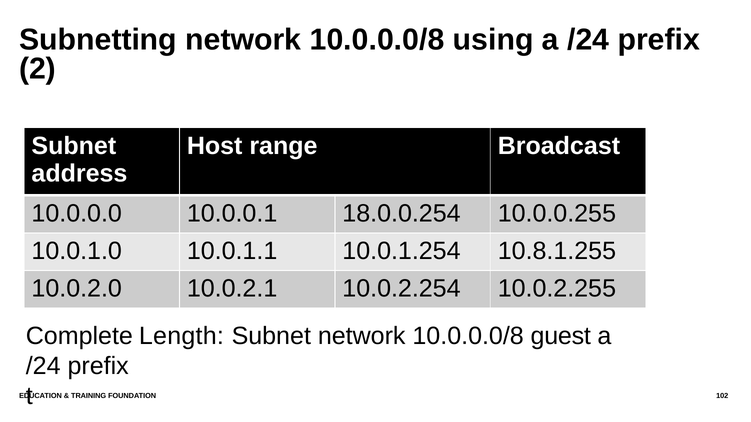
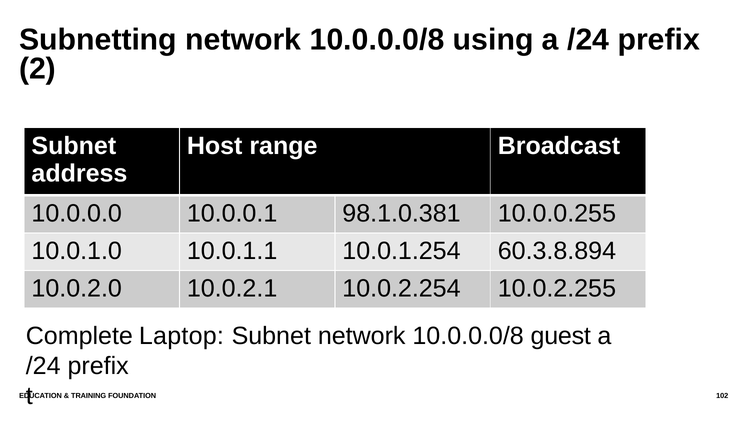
18.0.0.254: 18.0.0.254 -> 98.1.0.381
10.8.1.255: 10.8.1.255 -> 60.3.8.894
Length: Length -> Laptop
